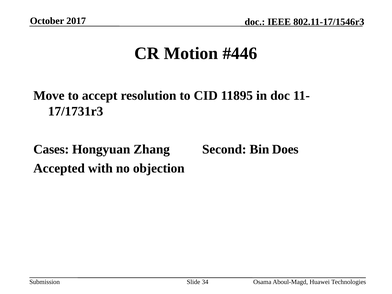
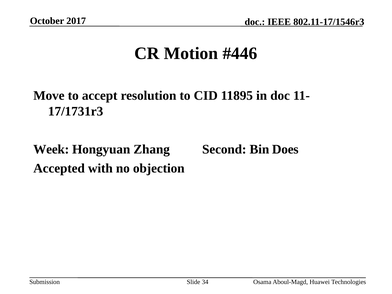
Cases: Cases -> Week
